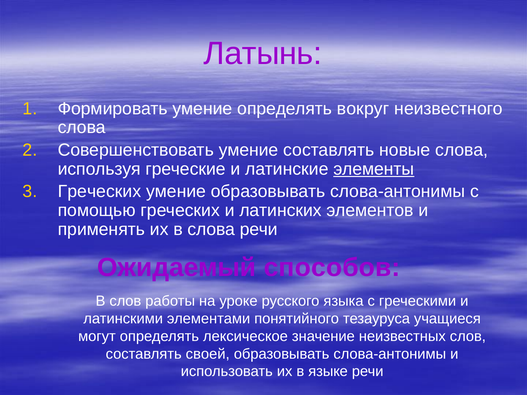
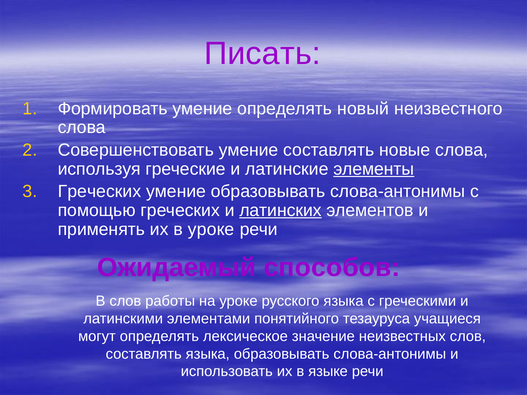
Латынь: Латынь -> Писать
вокруг: вокруг -> новый
латинских underline: none -> present
в слова: слова -> уроке
составлять своей: своей -> языка
